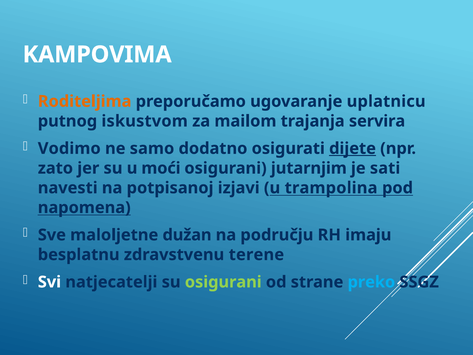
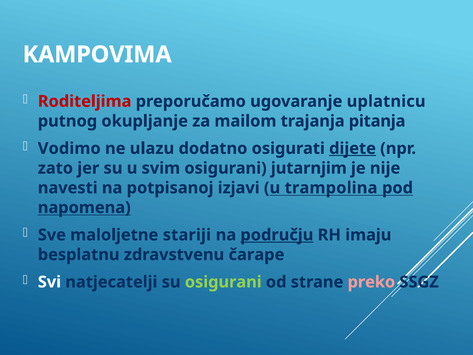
Roditeljima colour: orange -> red
iskustvom: iskustvom -> okupljanje
servira: servira -> pitanja
samo: samo -> ulazu
moći: moći -> svim
sati: sati -> nije
dužan: dužan -> stariji
području underline: none -> present
terene: terene -> čarape
preko colour: light blue -> pink
